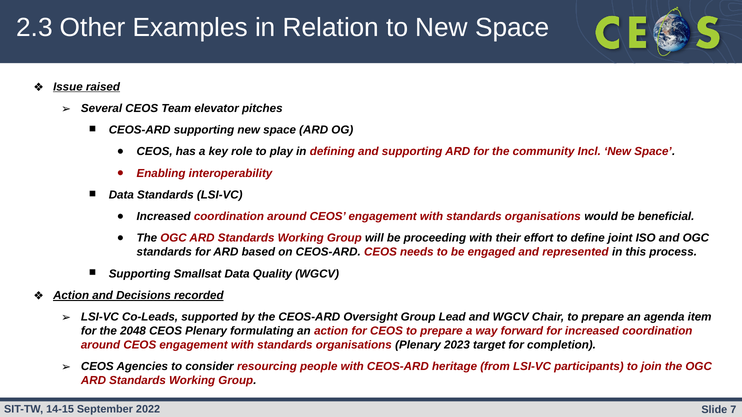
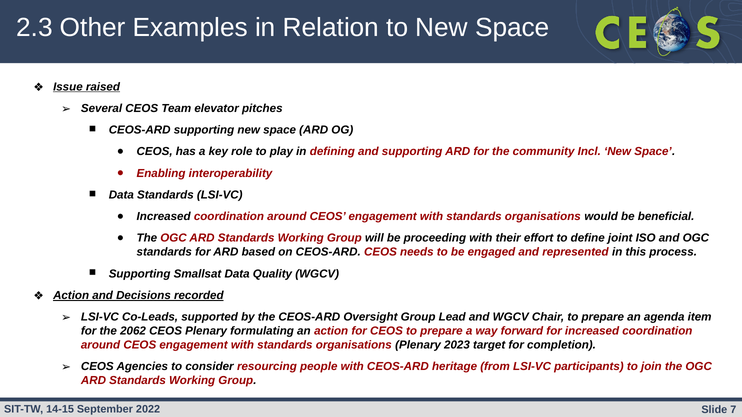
2048: 2048 -> 2062
